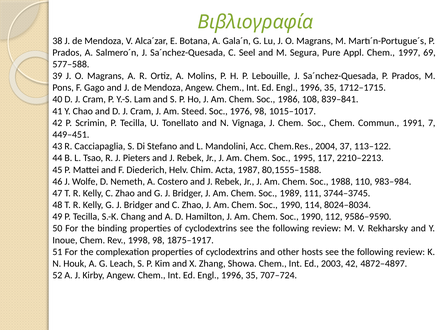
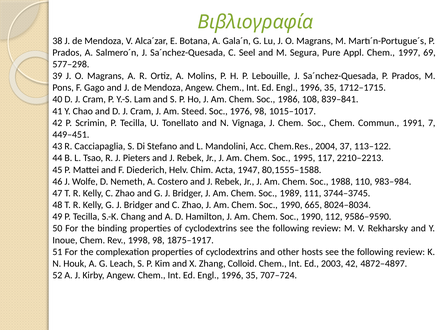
577–588: 577–588 -> 577–298
1987: 1987 -> 1947
114: 114 -> 665
Showa: Showa -> Colloid
